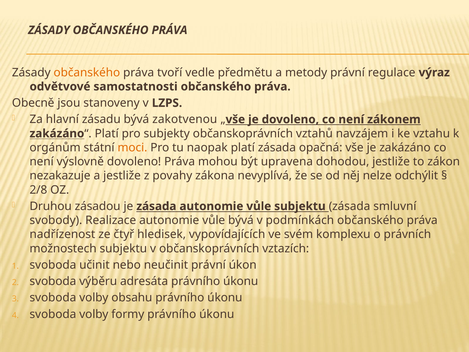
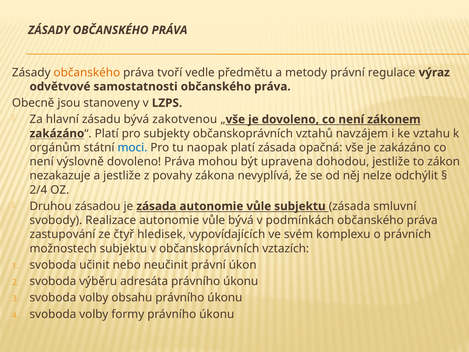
moci colour: orange -> blue
2/8: 2/8 -> 2/4
nadřízenost: nadřízenost -> zastupování
